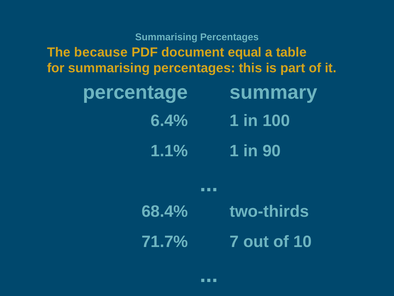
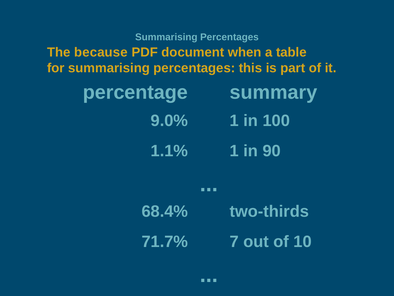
equal: equal -> when
6.4%: 6.4% -> 9.0%
